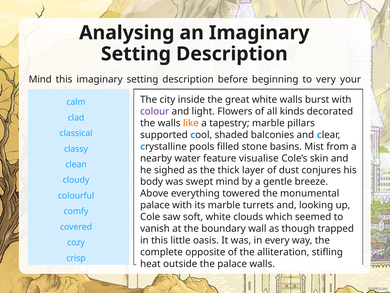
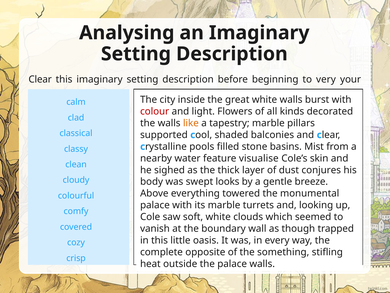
Mind at (40, 79): Mind -> Clear
colour colour: purple -> red
swept mind: mind -> looks
alliteration: alliteration -> something
